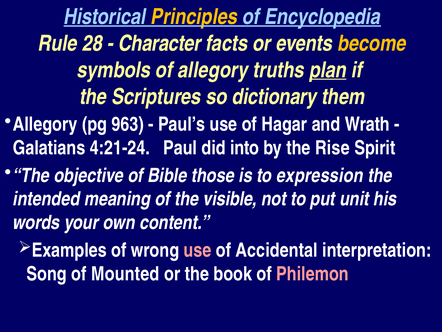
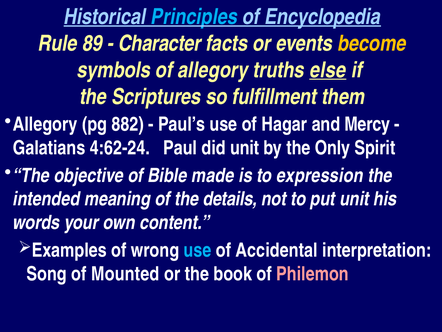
Principles colour: yellow -> light blue
28: 28 -> 89
plan: plan -> else
dictionary: dictionary -> fulfillment
963: 963 -> 882
Wrath: Wrath -> Mercy
4:21-24: 4:21-24 -> 4:62-24
did into: into -> unit
Rise: Rise -> Only
those: those -> made
visible: visible -> details
use at (198, 250) colour: pink -> light blue
